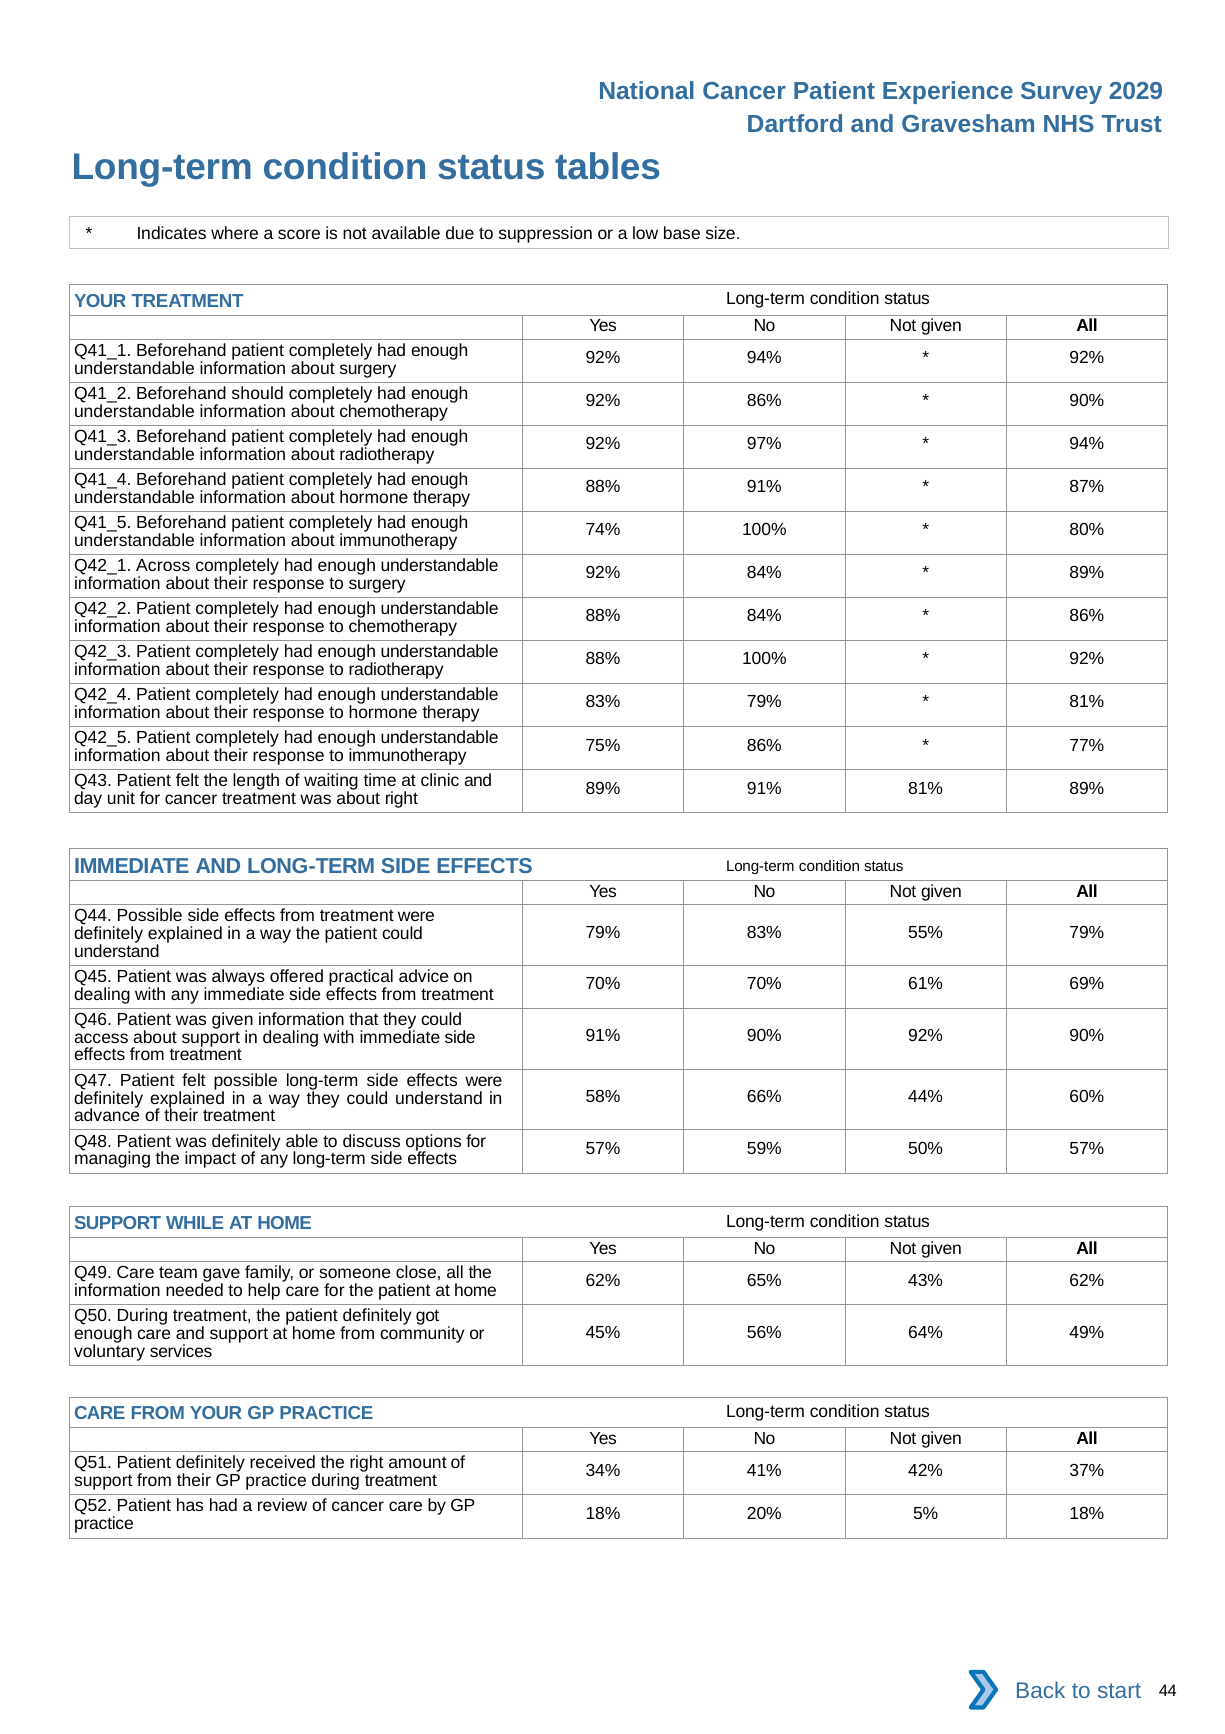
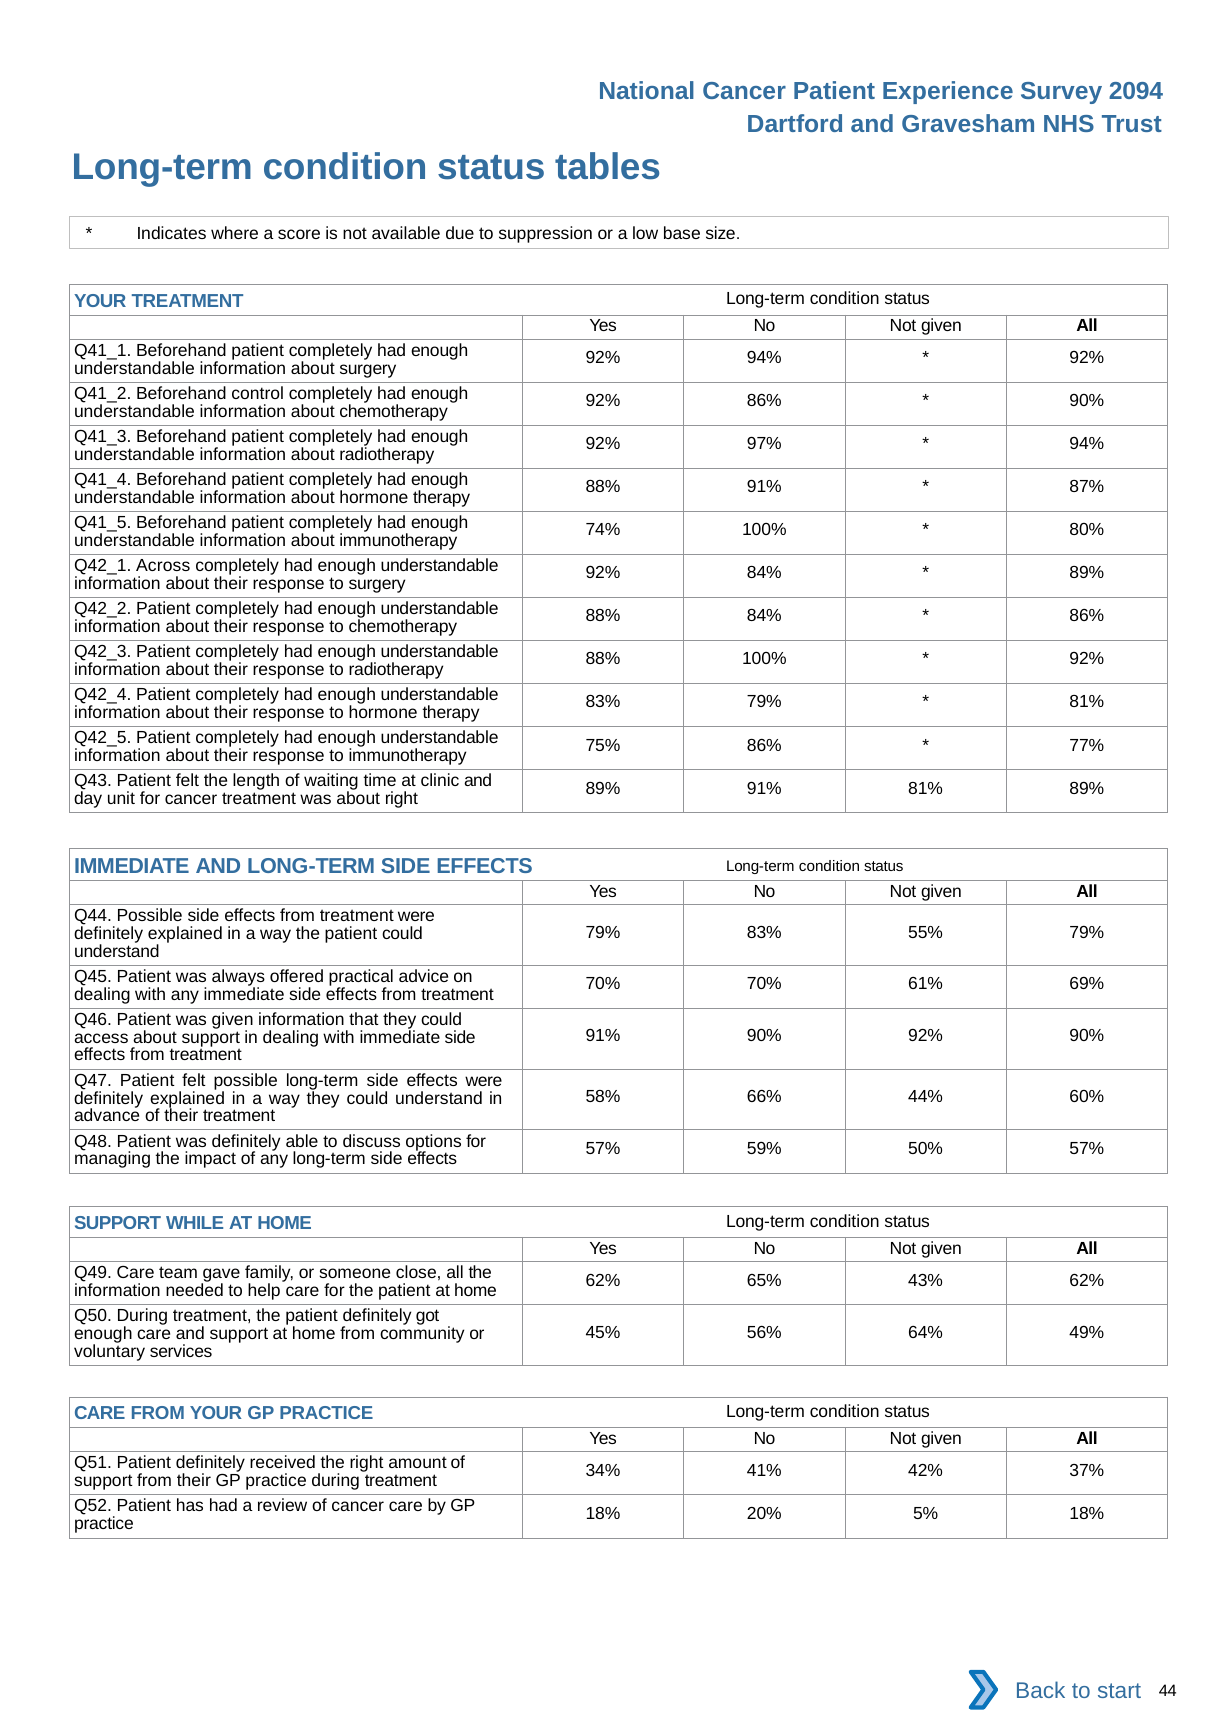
2029: 2029 -> 2094
should: should -> control
